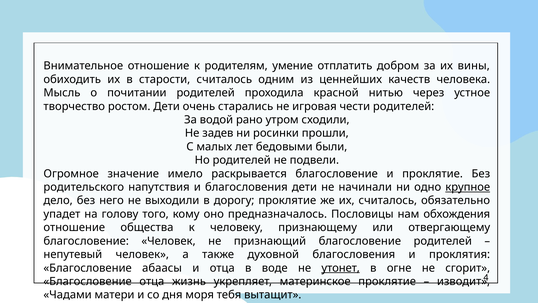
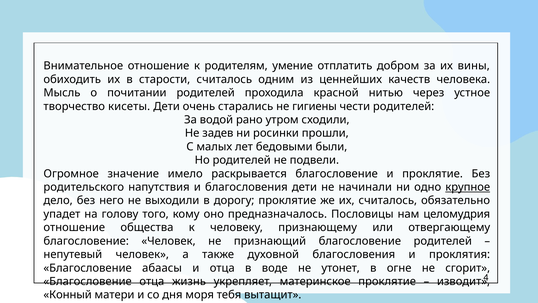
ростом: ростом -> кисеты
игровая: игровая -> гигиены
обхождения: обхождения -> целомудрия
утонет underline: present -> none
Чадами: Чадами -> Конный
